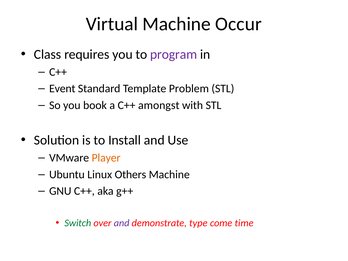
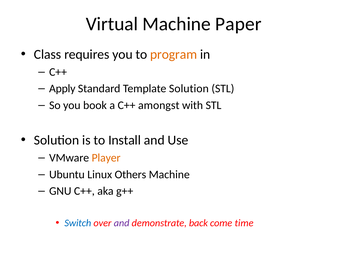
Occur: Occur -> Paper
program colour: purple -> orange
Event: Event -> Apply
Template Problem: Problem -> Solution
Switch colour: green -> blue
type: type -> back
